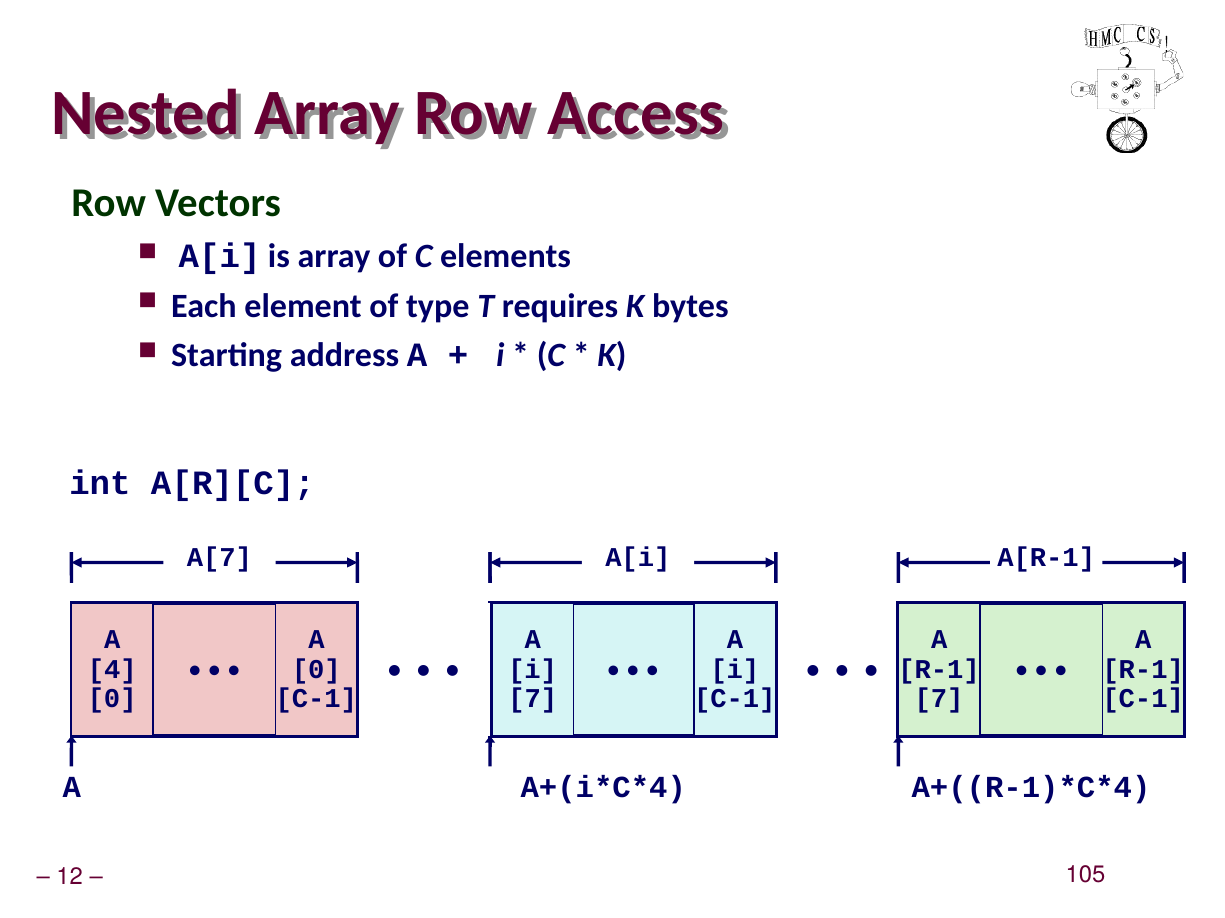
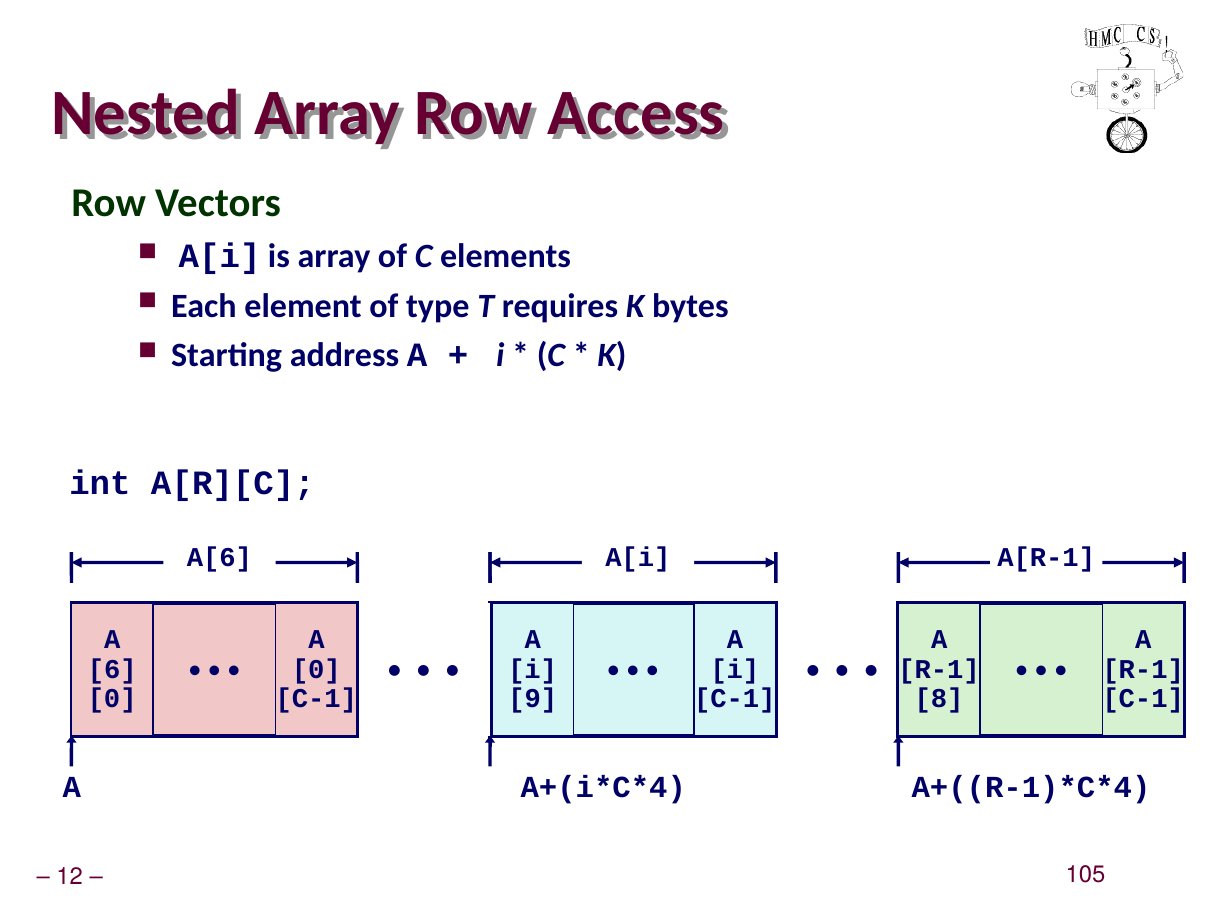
A[7: A[7 -> A[6
4: 4 -> 6
7 at (533, 699): 7 -> 9
7 at (939, 699): 7 -> 8
